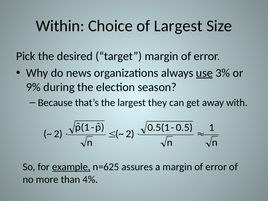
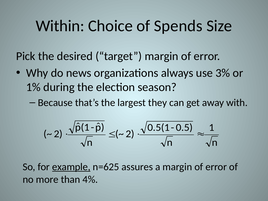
of Largest: Largest -> Spends
use underline: present -> none
9%: 9% -> 1%
